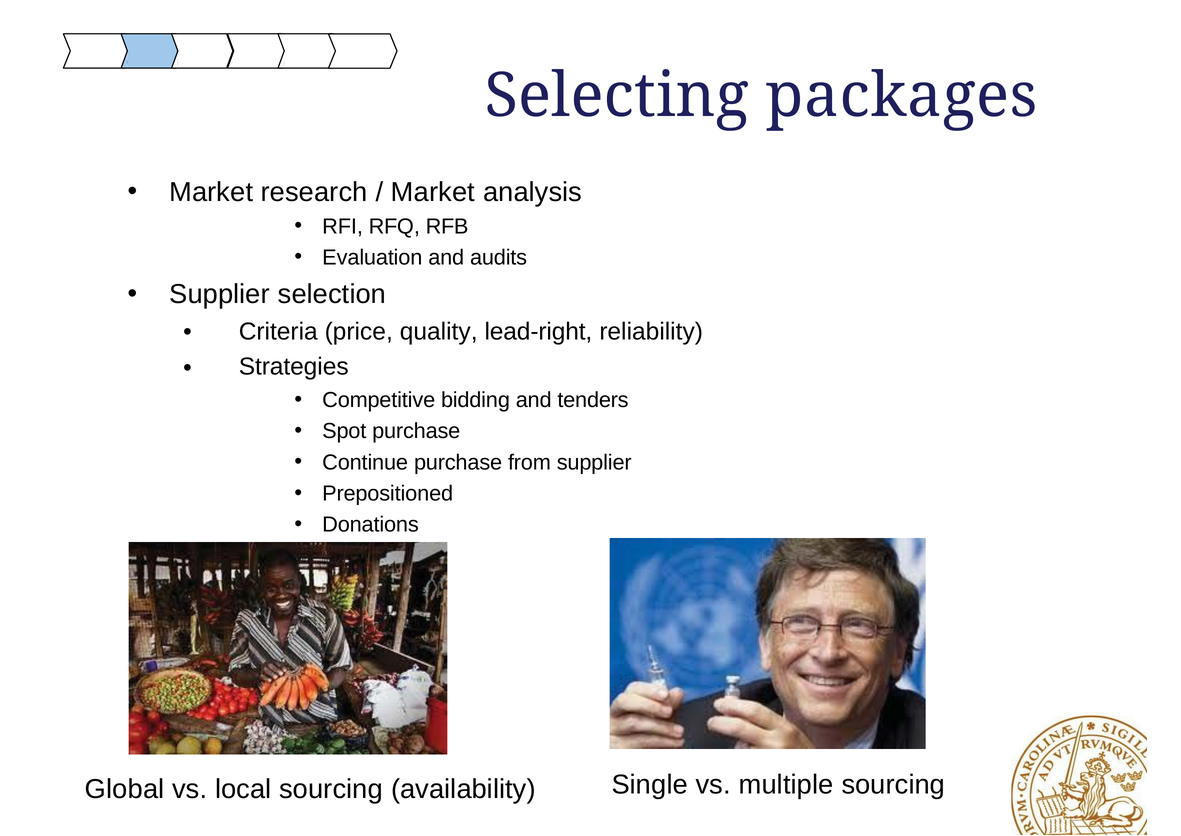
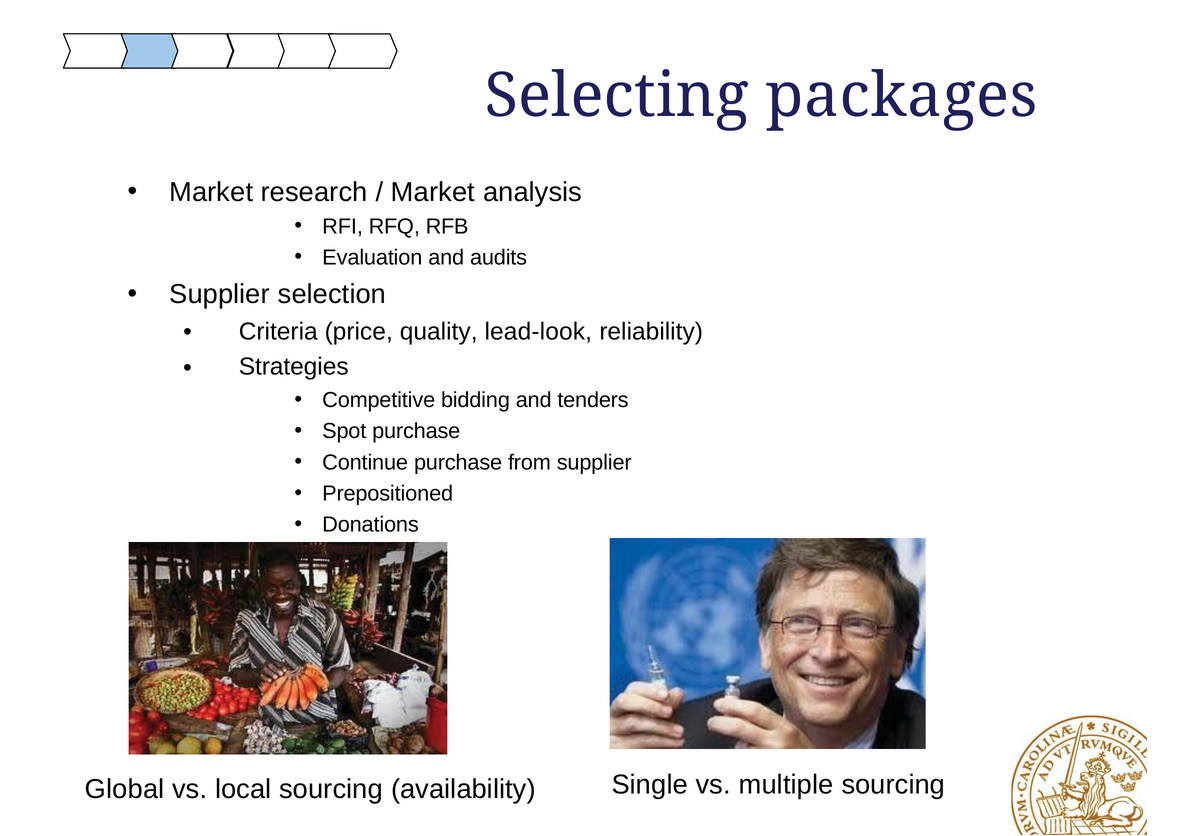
lead-right: lead-right -> lead-look
